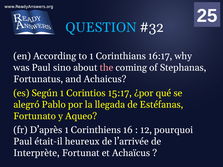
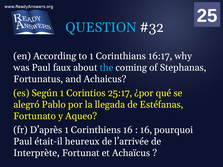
sino: sino -> faux
the colour: pink -> light blue
15:17: 15:17 -> 25:17
12 at (146, 130): 12 -> 16
